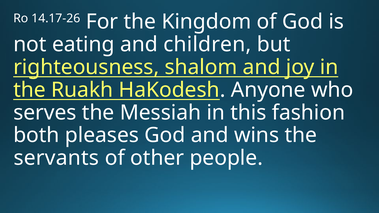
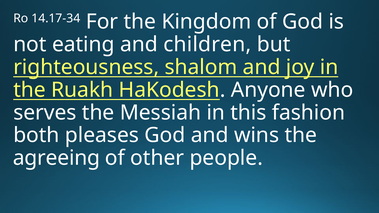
14.17-26: 14.17-26 -> 14.17-34
servants: servants -> agreeing
